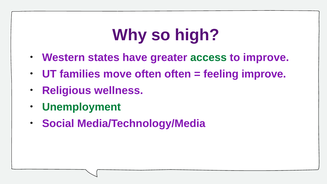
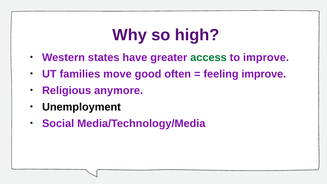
move often: often -> good
wellness: wellness -> anymore
Unemployment colour: green -> black
